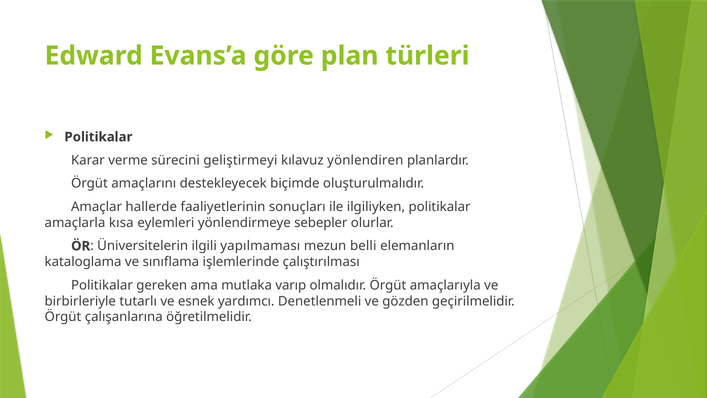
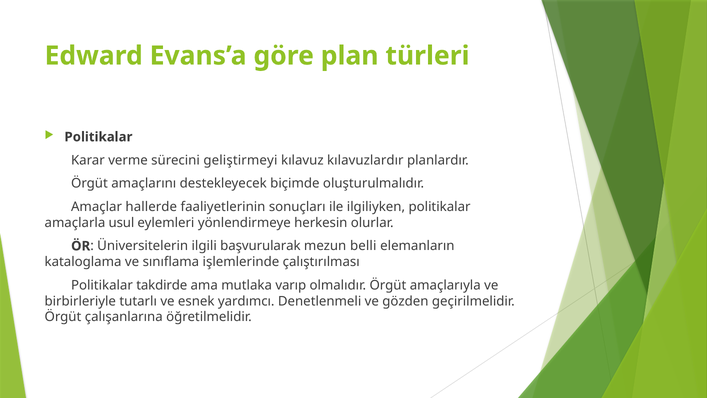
yönlendiren: yönlendiren -> kılavuzlardır
kısa: kısa -> usul
sebepler: sebepler -> herkesin
yapılmaması: yapılmaması -> başvurularak
gereken: gereken -> takdirde
